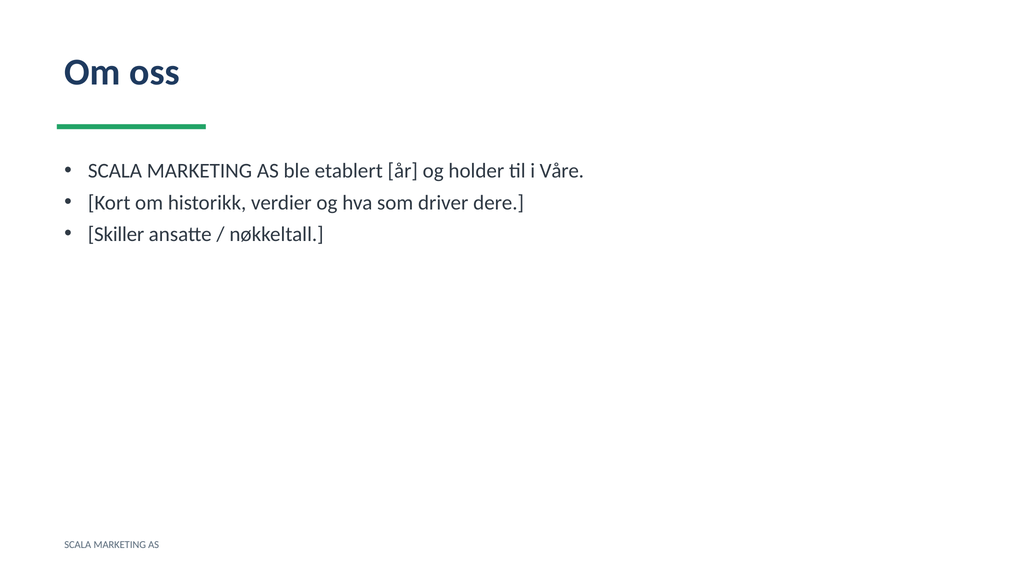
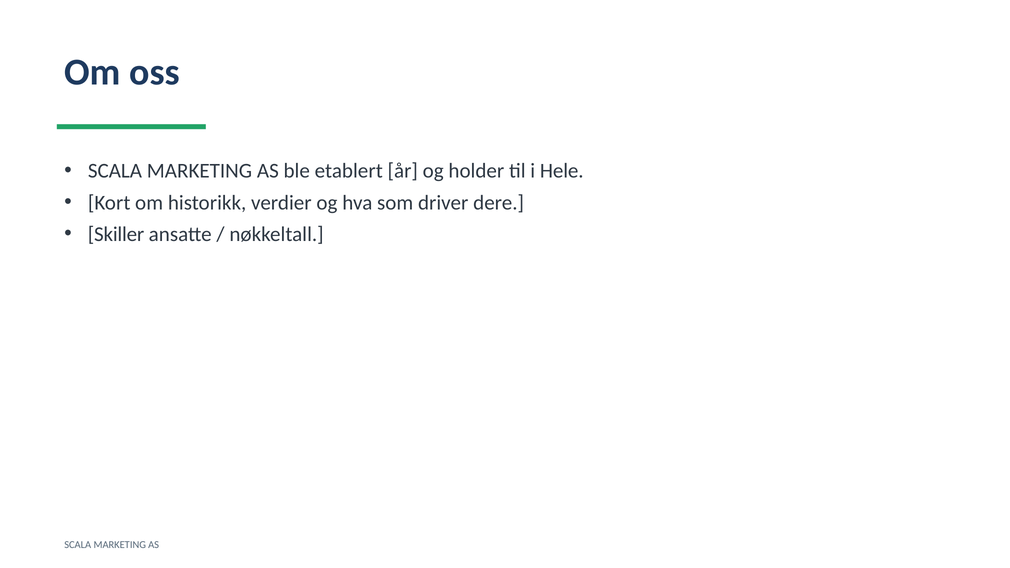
Våre: Våre -> Hele
